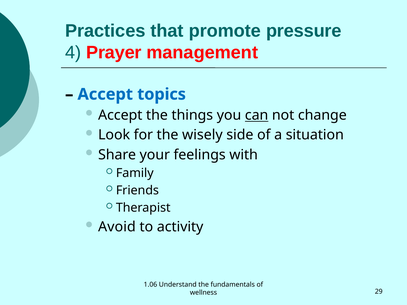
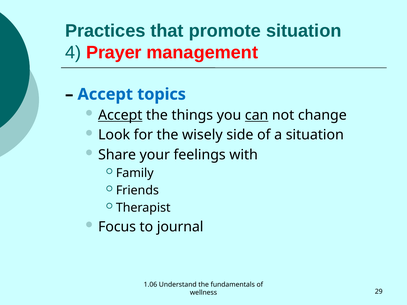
promote pressure: pressure -> situation
Accept at (120, 115) underline: none -> present
Avoid: Avoid -> Focus
activity: activity -> journal
